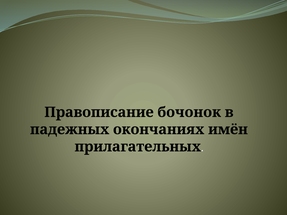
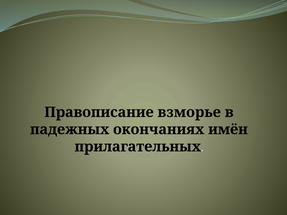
бочонок: бочонок -> взморье
